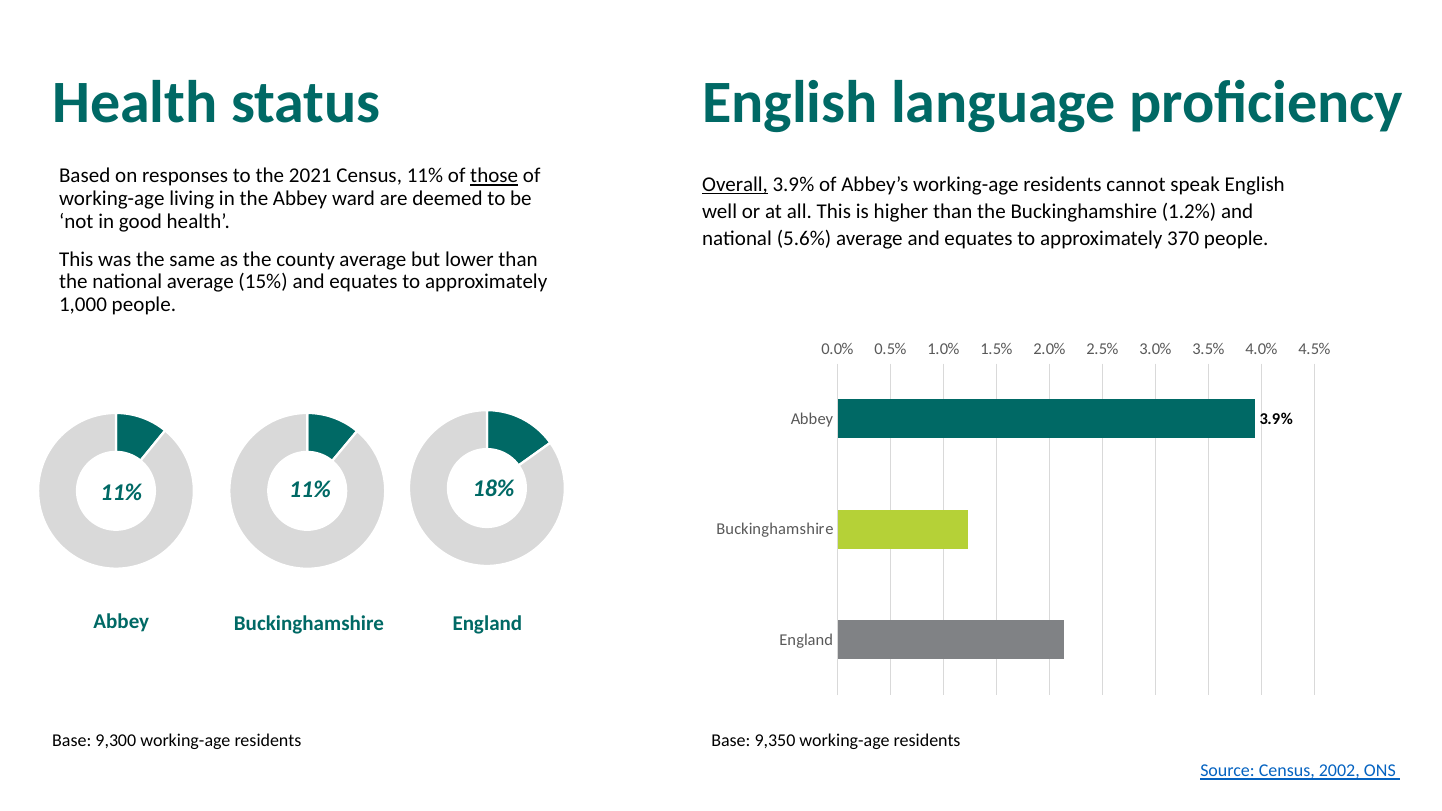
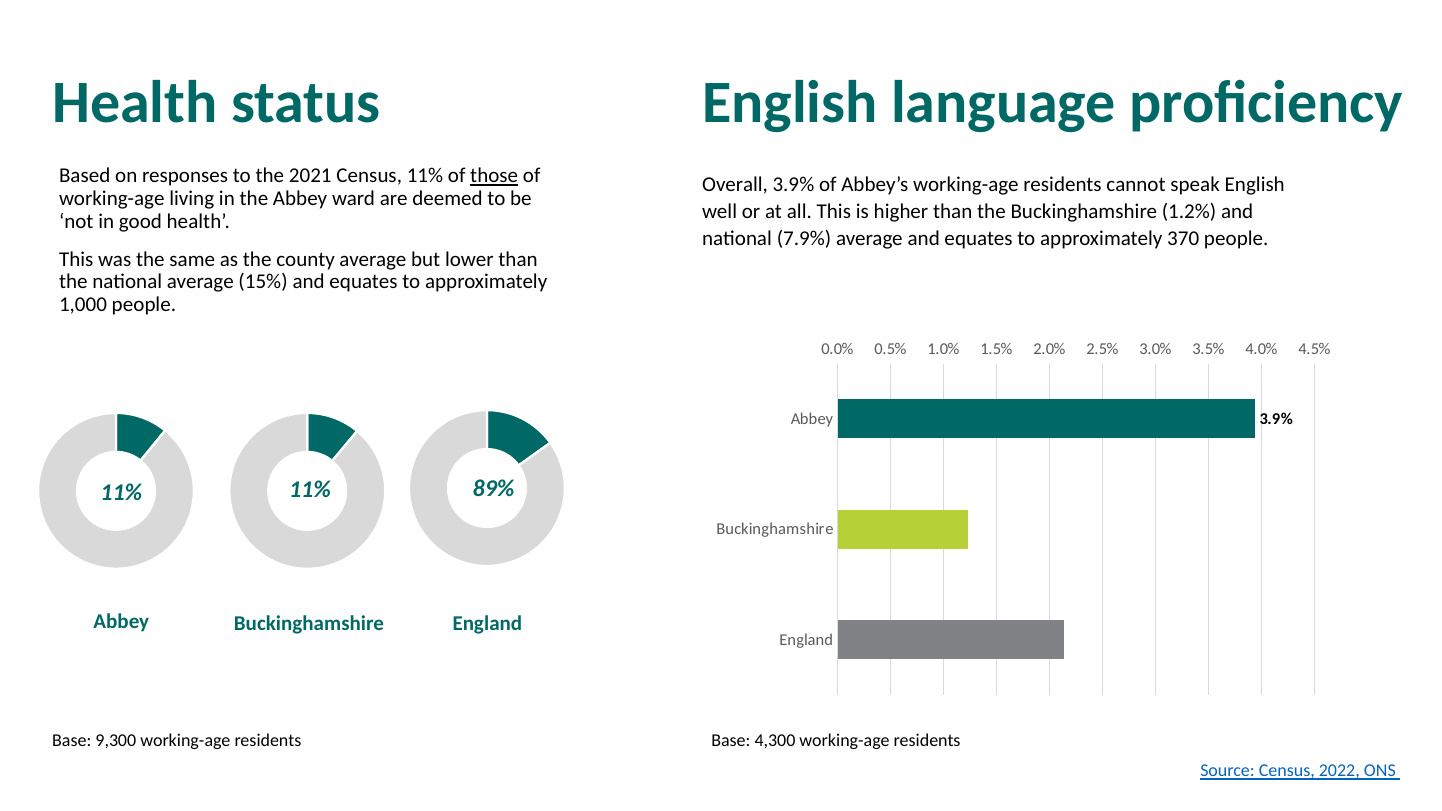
Overall underline: present -> none
5.6%: 5.6% -> 7.9%
18%: 18% -> 89%
9,350: 9,350 -> 4,300
2002: 2002 -> 2022
